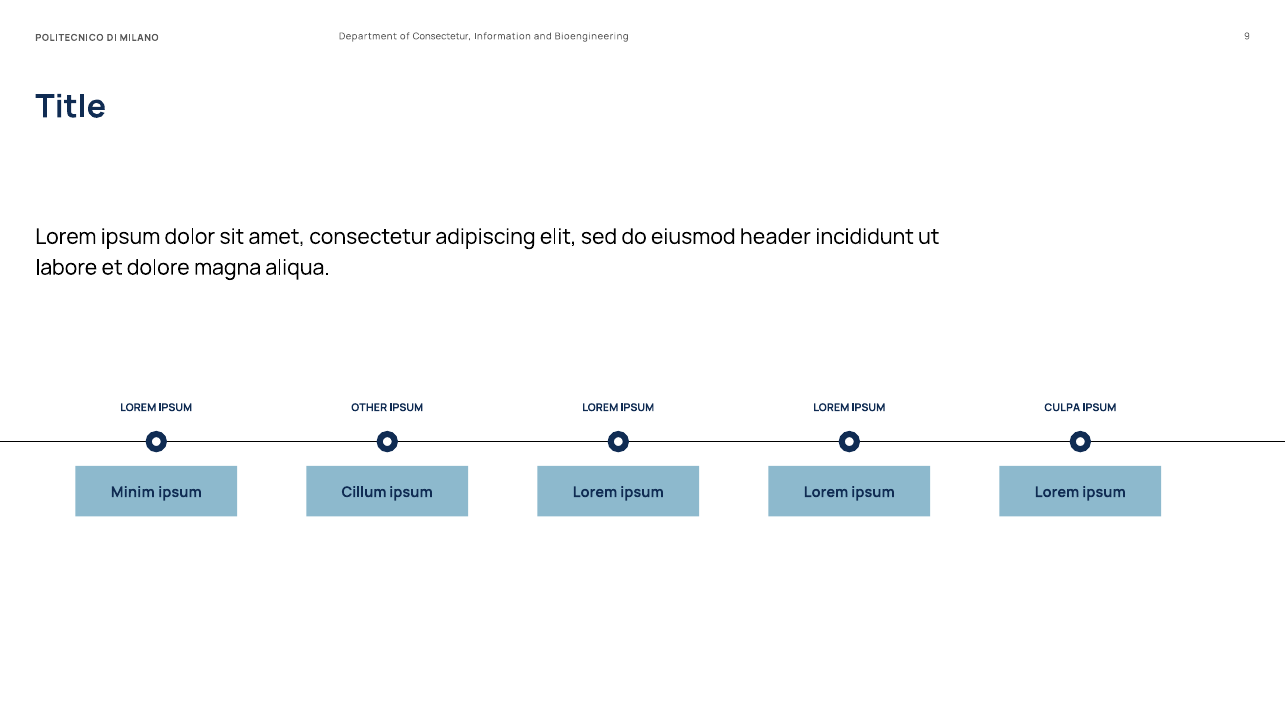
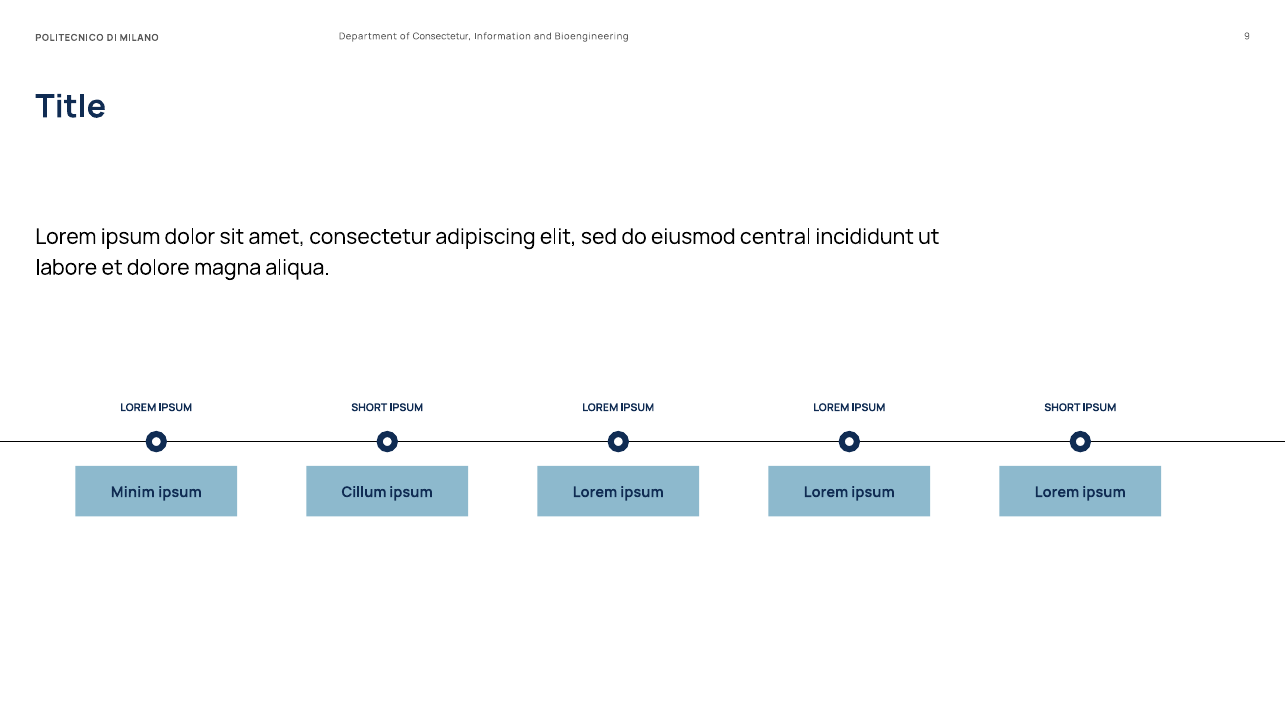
header: header -> central
OTHER at (369, 407): OTHER -> SHORT
CULPA at (1062, 407): CULPA -> SHORT
